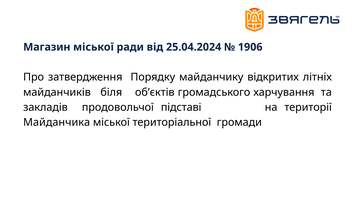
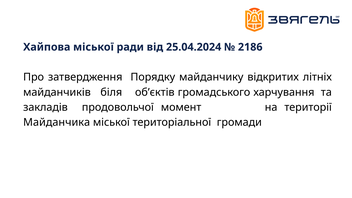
Магазин: Магазин -> Хайпова
1906: 1906 -> 2186
підставі: підставі -> момент
